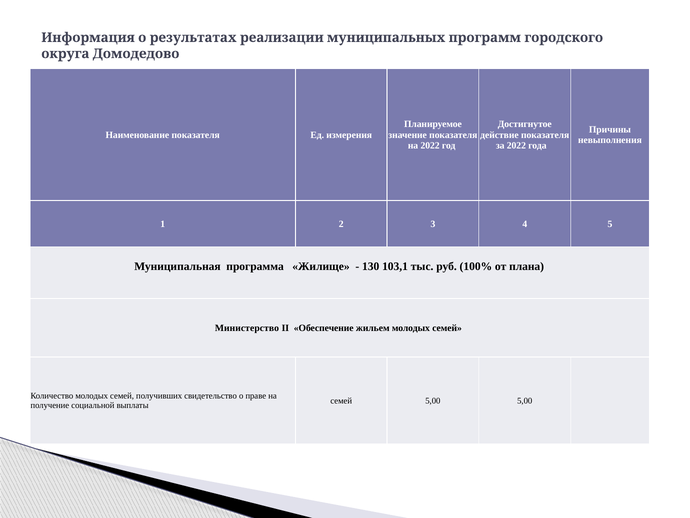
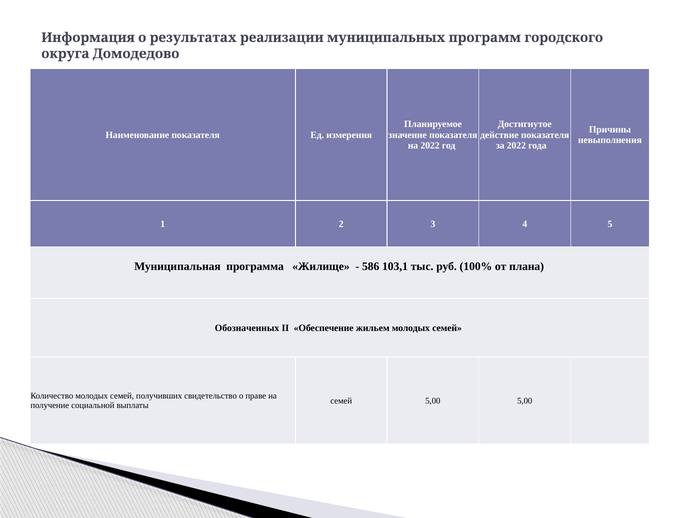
130: 130 -> 586
Министерство: Министерство -> Обозначенных
